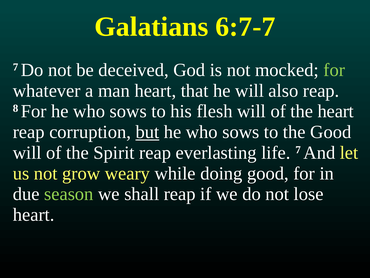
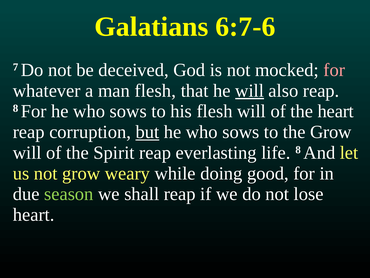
6:7-7: 6:7-7 -> 6:7-6
for at (334, 70) colour: light green -> pink
man heart: heart -> flesh
will at (250, 91) underline: none -> present
the Good: Good -> Grow
life 7: 7 -> 8
